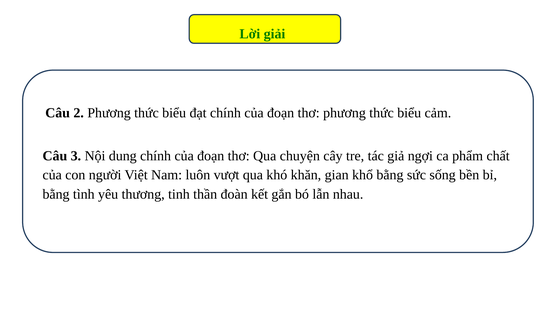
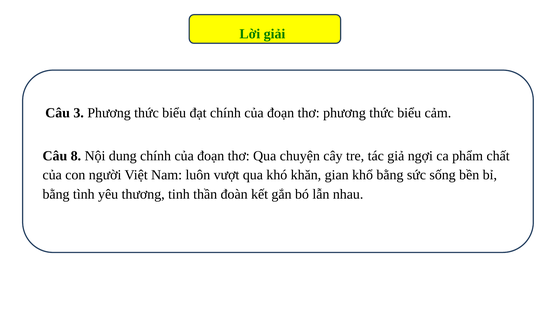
2: 2 -> 3
3: 3 -> 8
